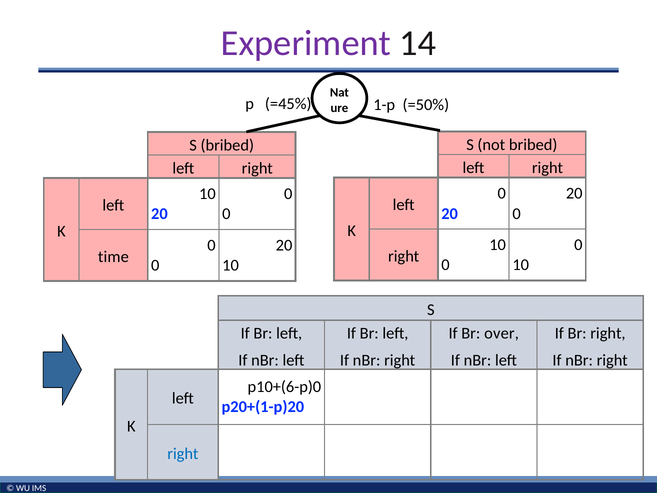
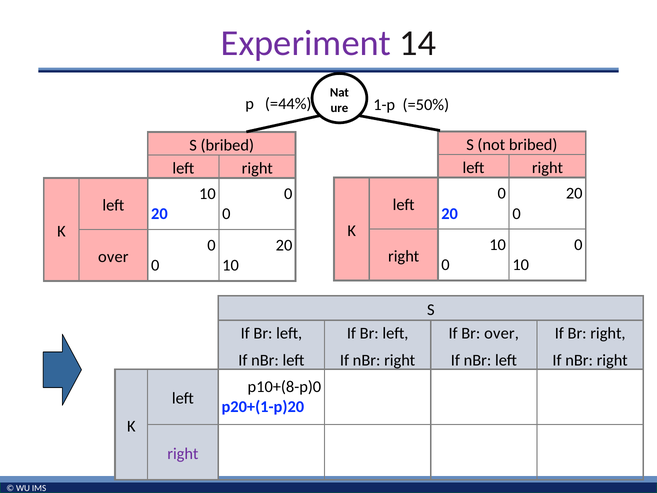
=45%: =45% -> =44%
time at (113, 257): time -> over
p10+(6-p)0: p10+(6-p)0 -> p10+(8-p)0
right at (183, 454) colour: blue -> purple
